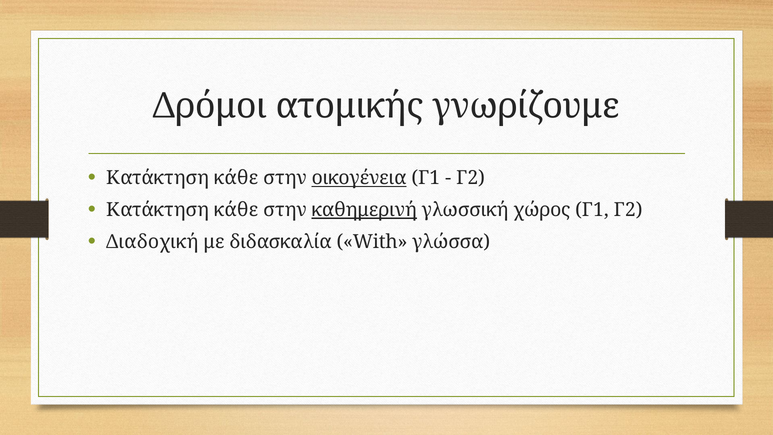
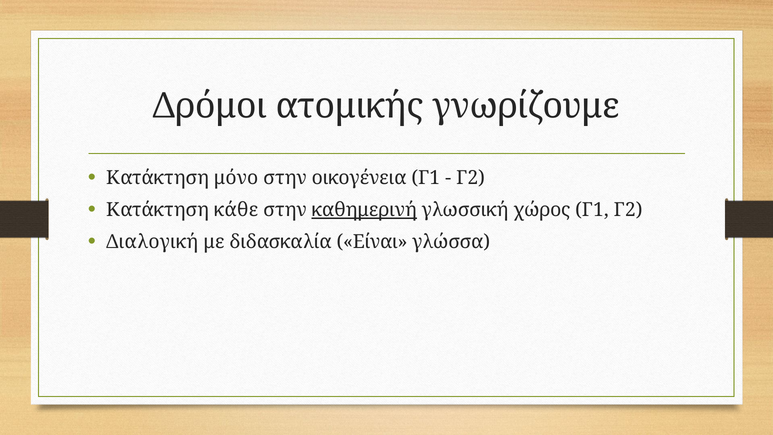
κάθε at (236, 178): κάθε -> μόνο
οικογένεια underline: present -> none
Διαδοχική: Διαδοχική -> Διαλογική
With: With -> Είναι
